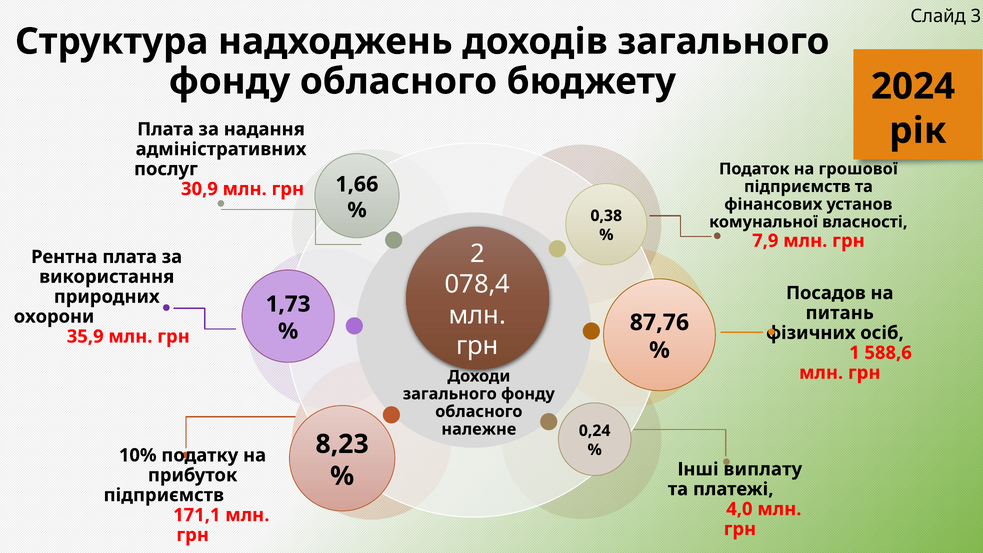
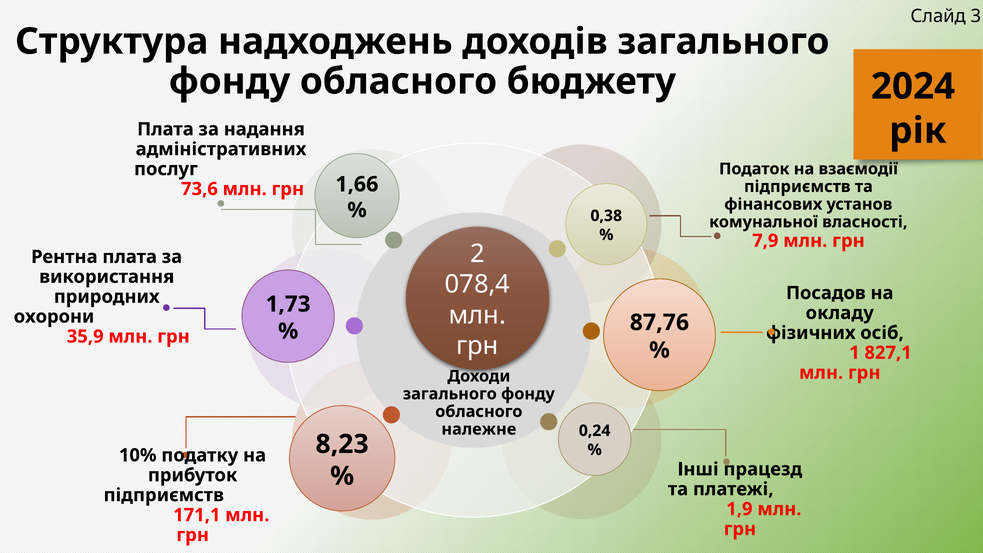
грошової: грошової -> взаємодії
30,9: 30,9 -> 73,6
питань: питань -> окладу
588,6: 588,6 -> 827,1
виплату: виплату -> працезд
4,0: 4,0 -> 1,9
